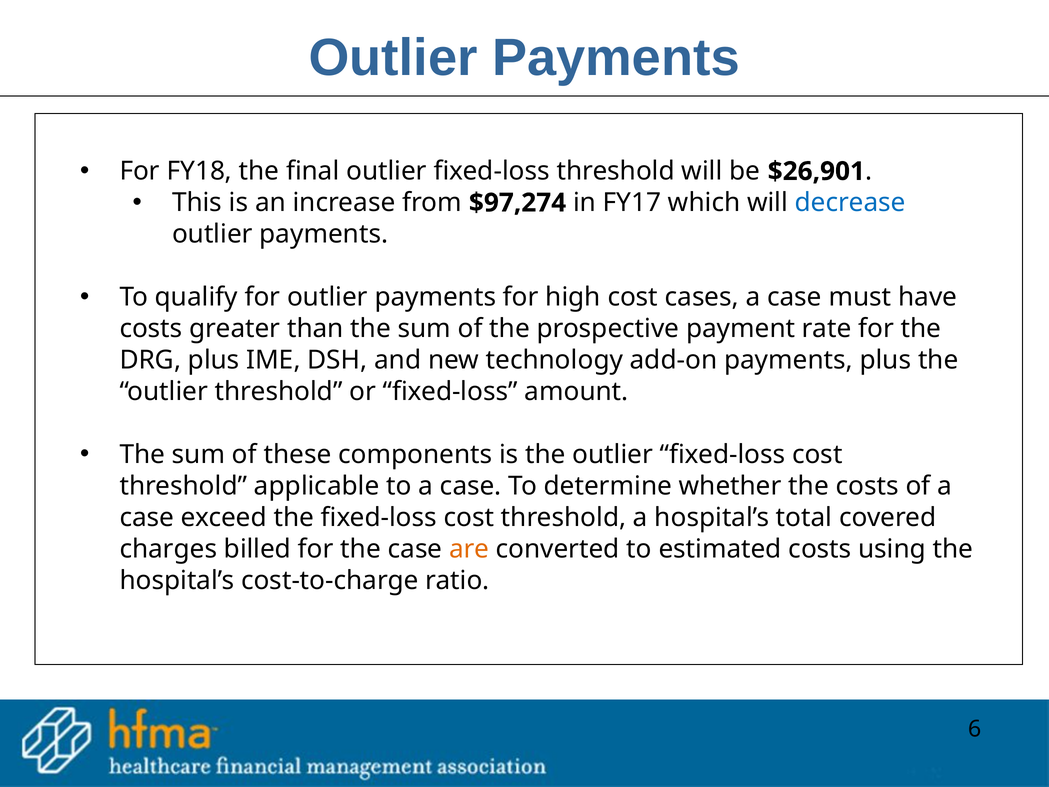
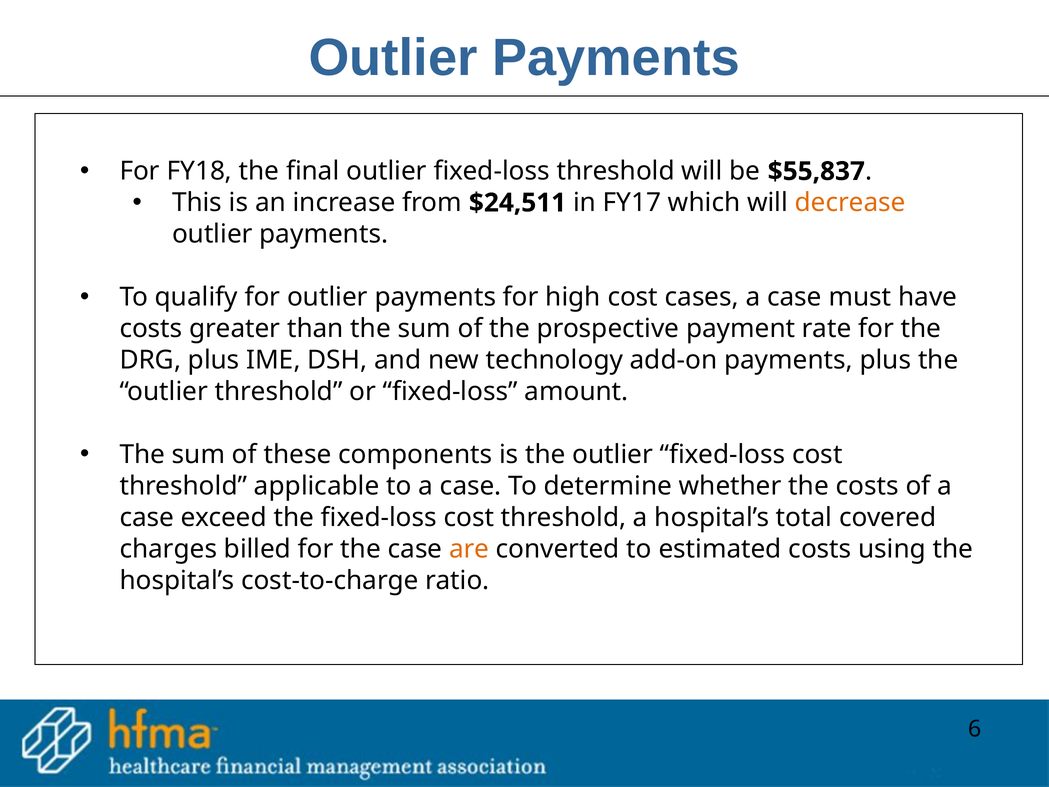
$26,901: $26,901 -> $55,837
$97,274: $97,274 -> $24,511
decrease colour: blue -> orange
